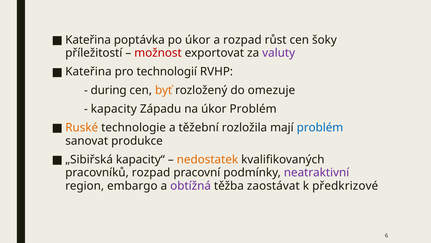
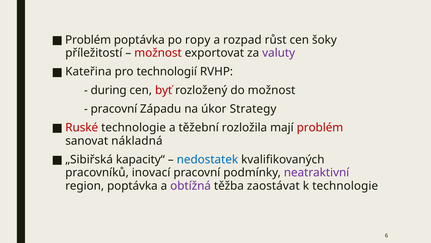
Kateřina at (88, 40): Kateřina -> Problém
po úkor: úkor -> ropy
byť colour: orange -> red
do omezuje: omezuje -> možnost
kapacity at (114, 109): kapacity -> pracovní
úkor Problém: Problém -> Strategy
Ruské colour: orange -> red
problém at (320, 127) colour: blue -> red
produkce: produkce -> nákladná
nedostatek colour: orange -> blue
pracovníků rozpad: rozpad -> inovací
region embargo: embargo -> poptávka
k předkrizové: předkrizové -> technologie
